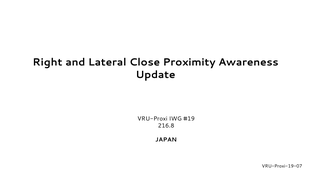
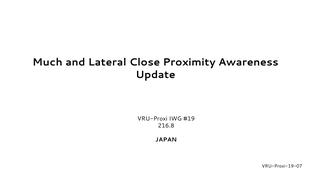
Right: Right -> Much
